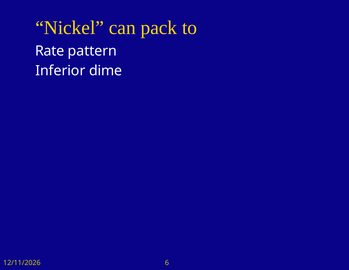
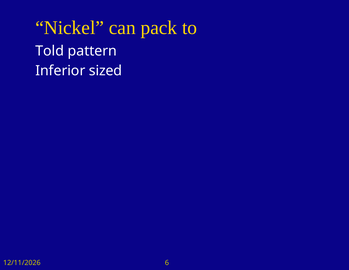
Rate: Rate -> Told
dime: dime -> sized
